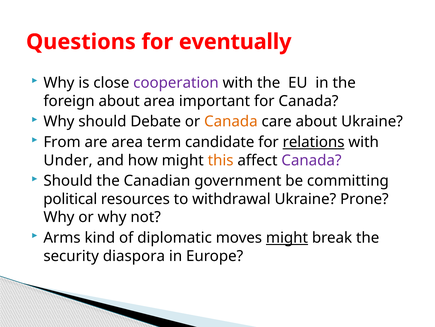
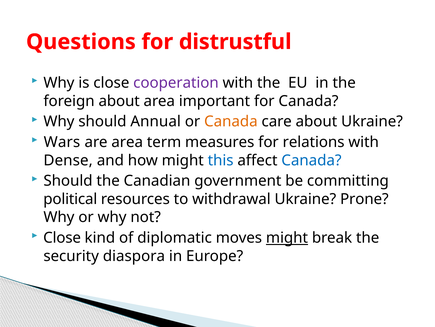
eventually: eventually -> distrustful
Debate: Debate -> Annual
From: From -> Wars
candidate: candidate -> measures
relations underline: present -> none
Under: Under -> Dense
this colour: orange -> blue
Canada at (311, 160) colour: purple -> blue
Arms at (62, 237): Arms -> Close
